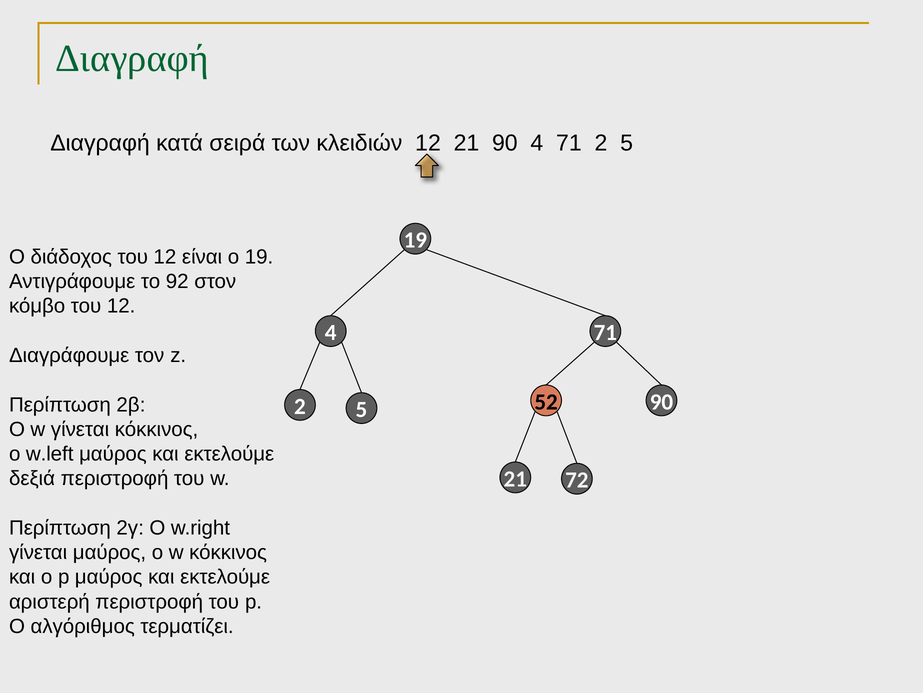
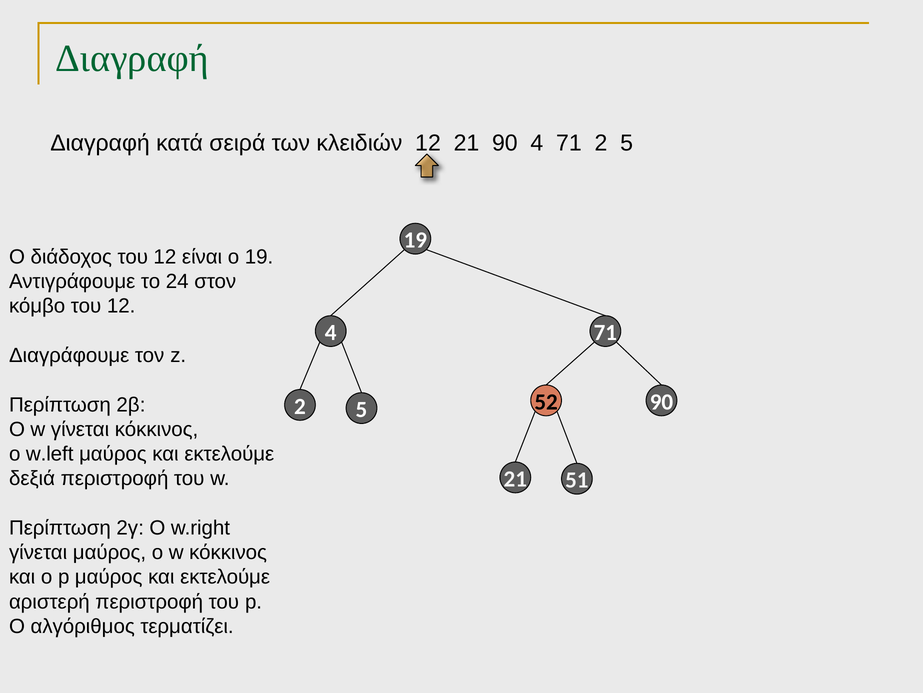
92: 92 -> 24
72: 72 -> 51
